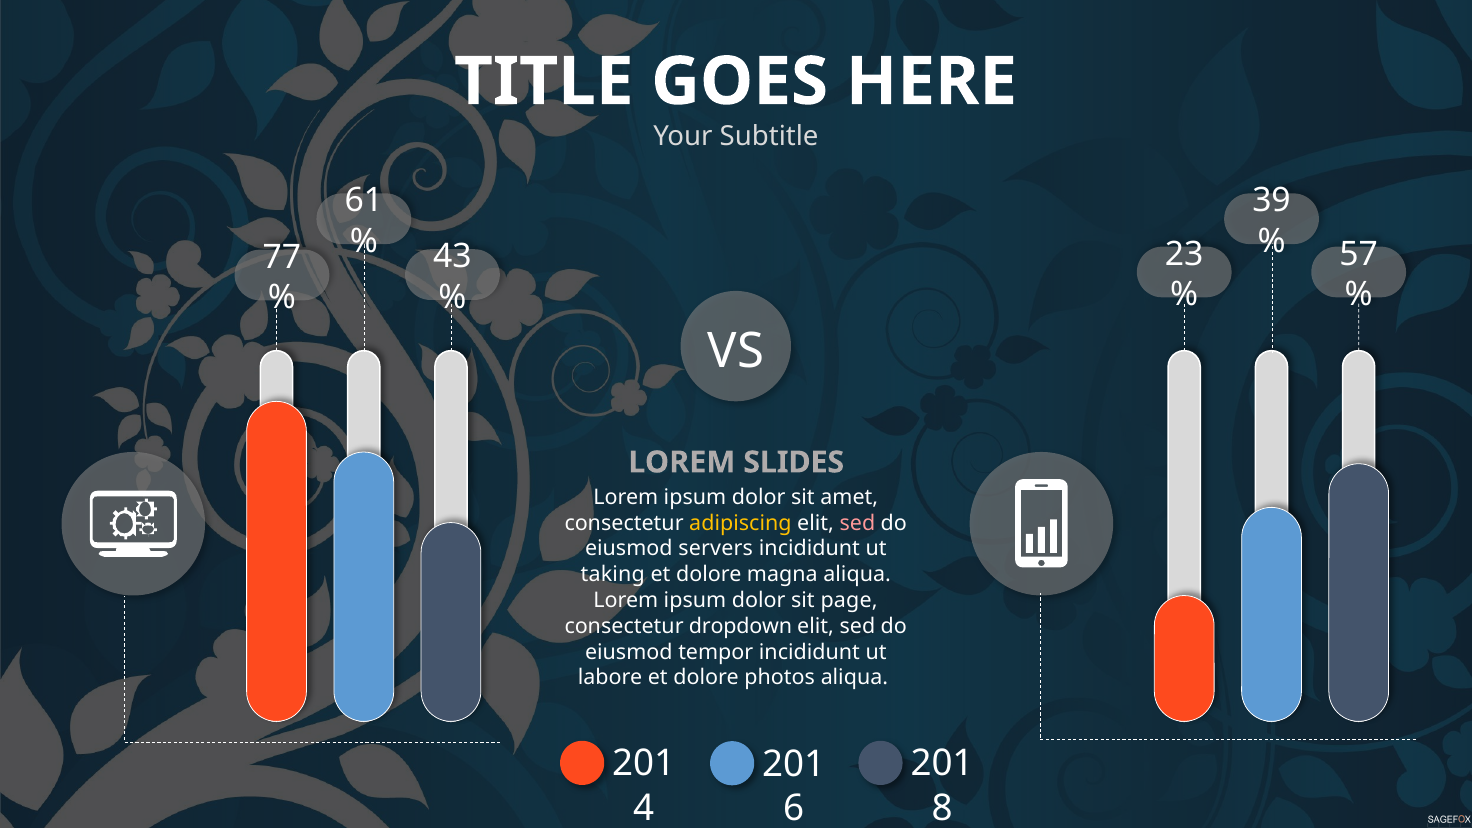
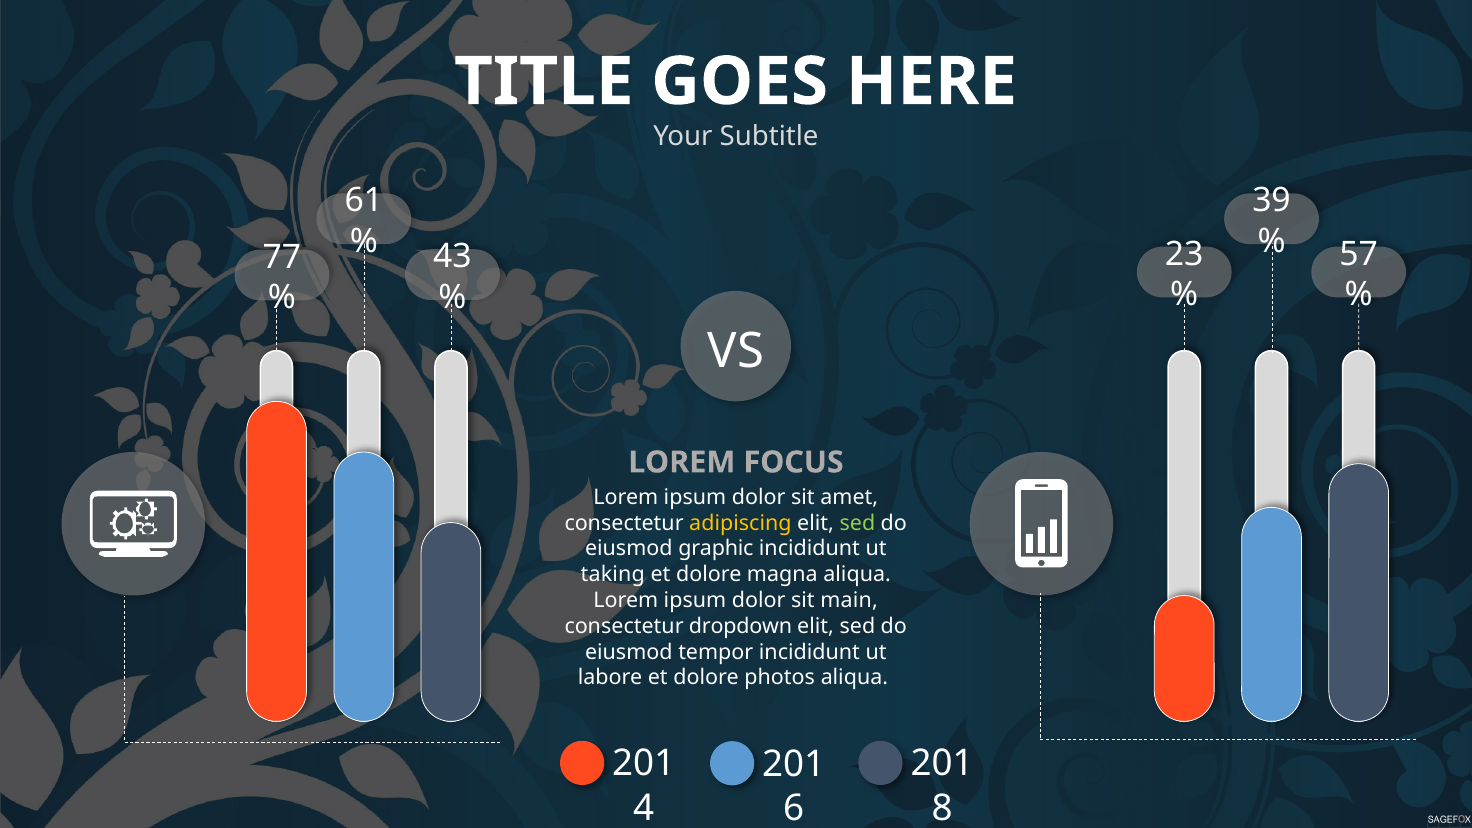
SLIDES: SLIDES -> FOCUS
sed at (857, 523) colour: pink -> light green
servers: servers -> graphic
page: page -> main
